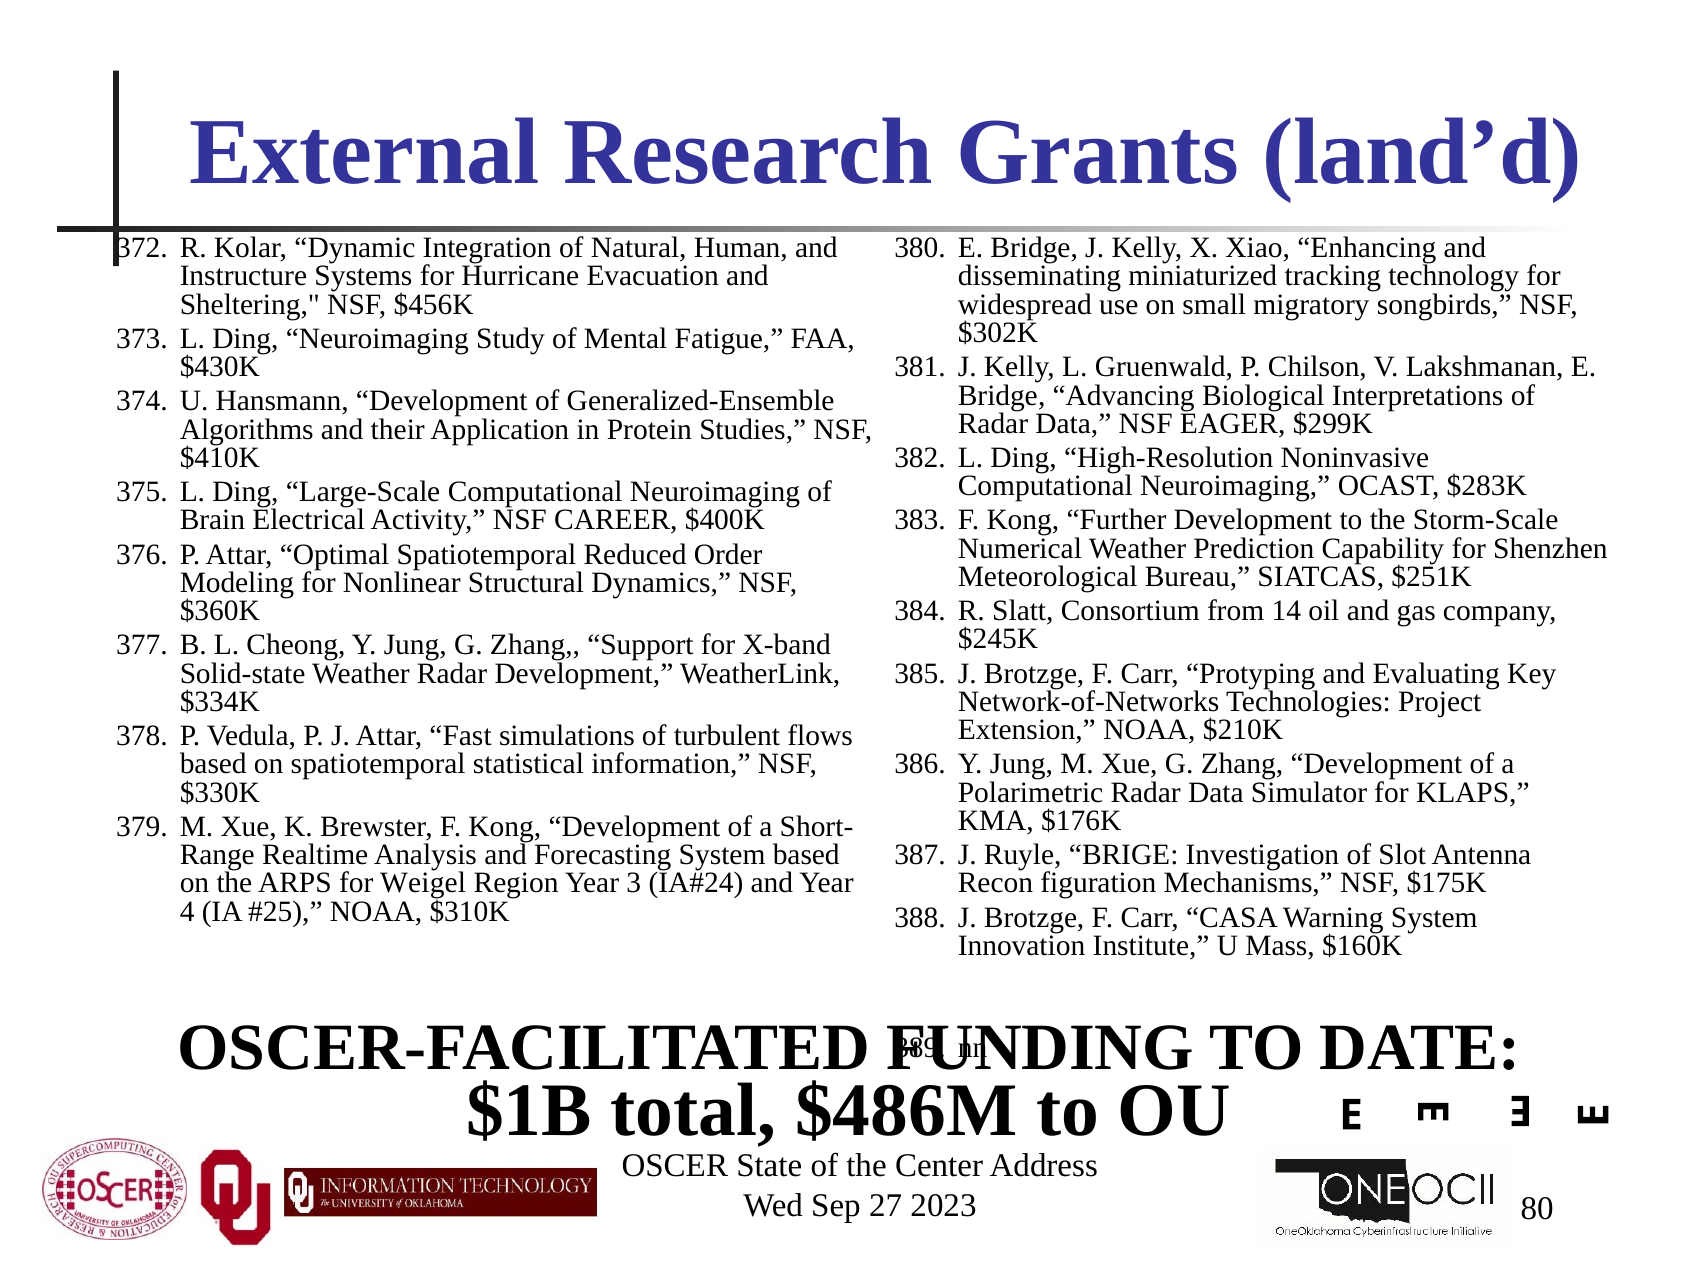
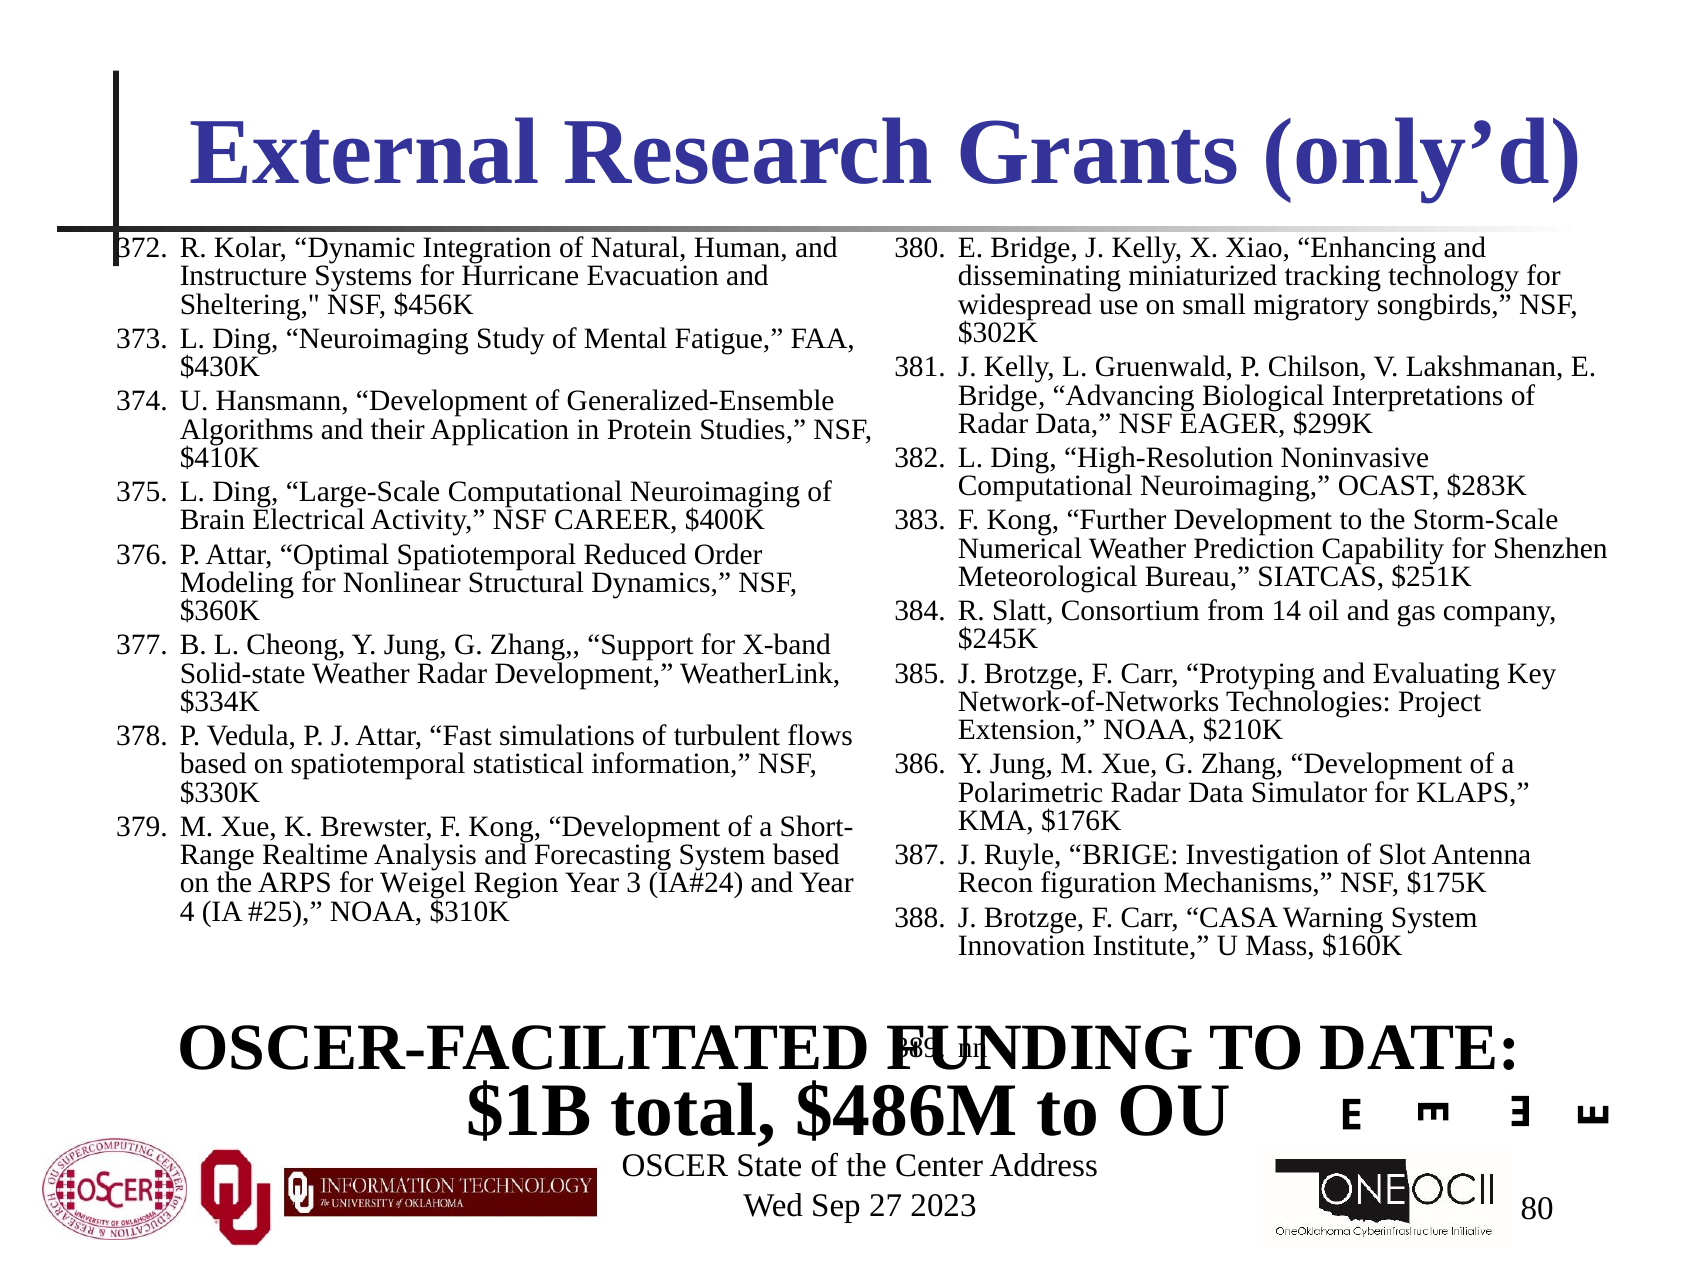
land’d: land’d -> only’d
